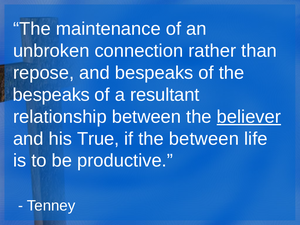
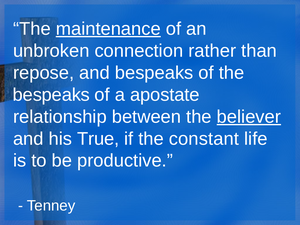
maintenance underline: none -> present
resultant: resultant -> apostate
the between: between -> constant
